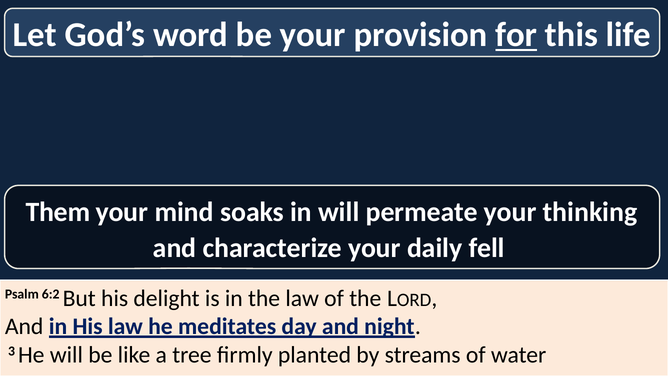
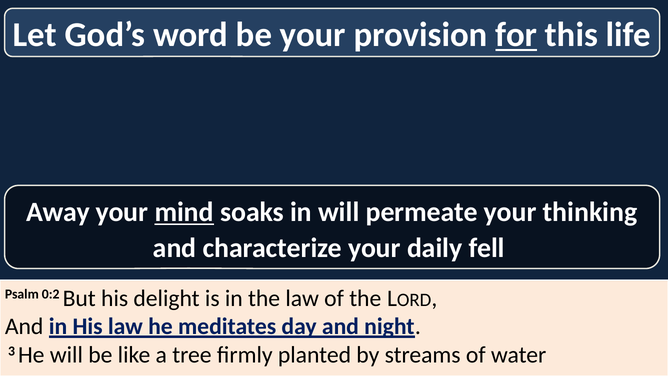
Them: Them -> Away
mind underline: none -> present
6:2: 6:2 -> 0:2
